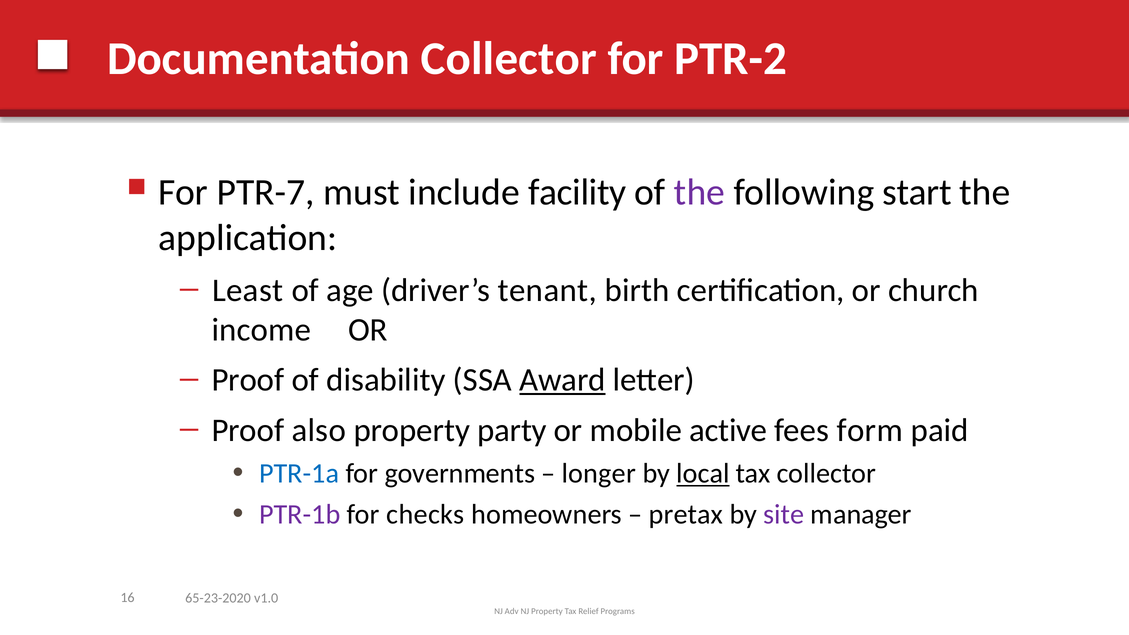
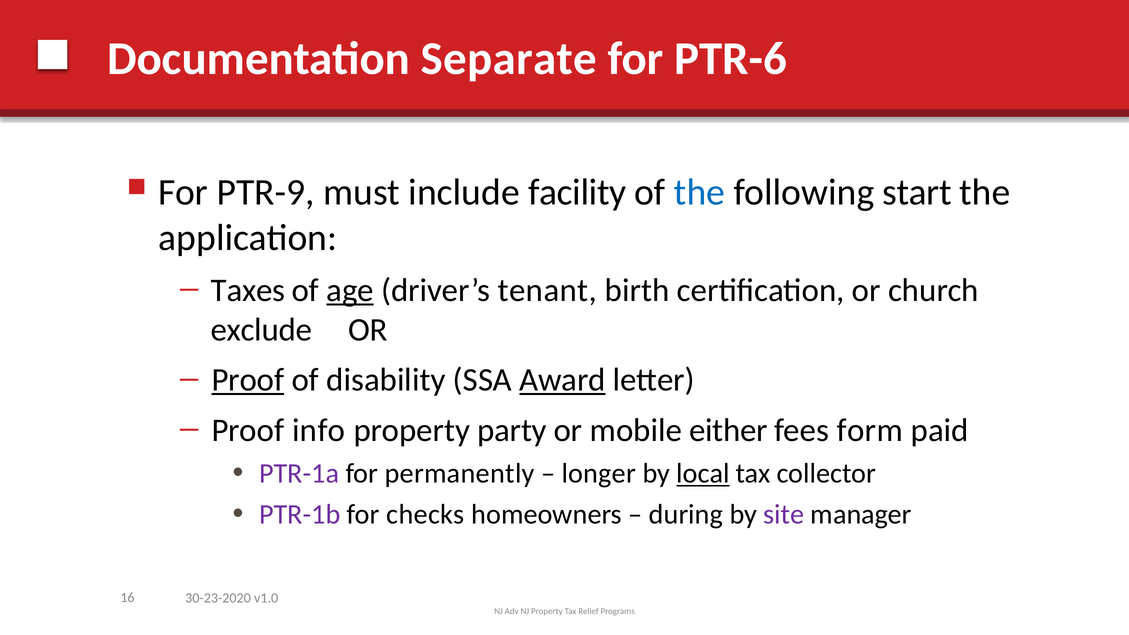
Documentation Collector: Collector -> Separate
PTR-2: PTR-2 -> PTR-6
PTR-7: PTR-7 -> PTR-9
the at (700, 193) colour: purple -> blue
Least: Least -> Taxes
age underline: none -> present
income: income -> exclude
Proof at (248, 380) underline: none -> present
also: also -> info
active: active -> either
PTR-1a colour: blue -> purple
governments: governments -> permanently
pretax: pretax -> during
65-23-2020: 65-23-2020 -> 30-23-2020
